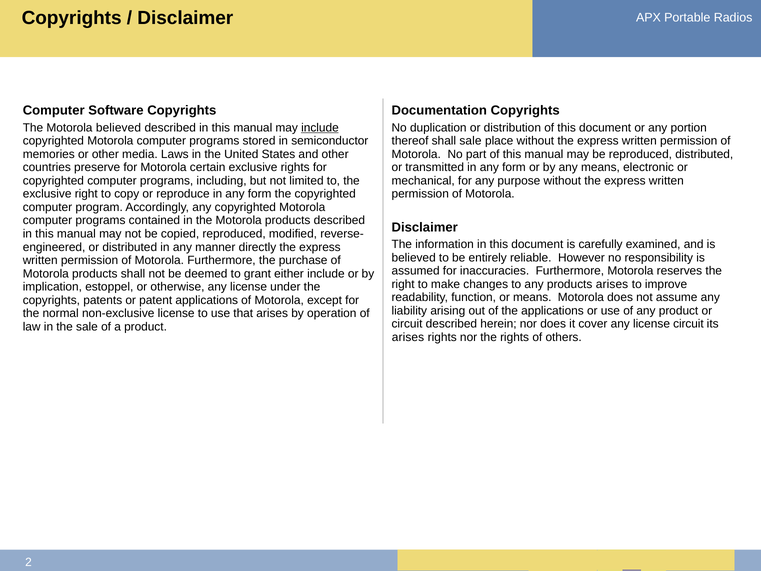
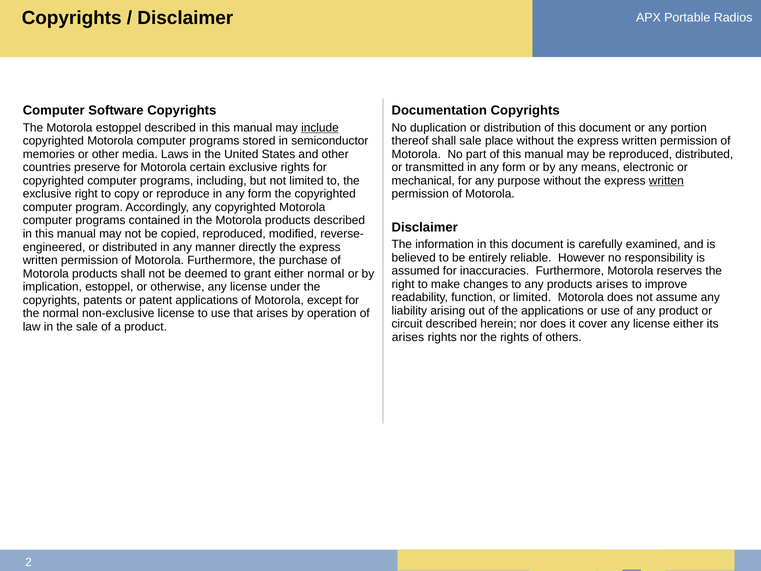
Motorola believed: believed -> estoppel
written at (666, 181) underline: none -> present
either include: include -> normal
or means: means -> limited
license circuit: circuit -> either
